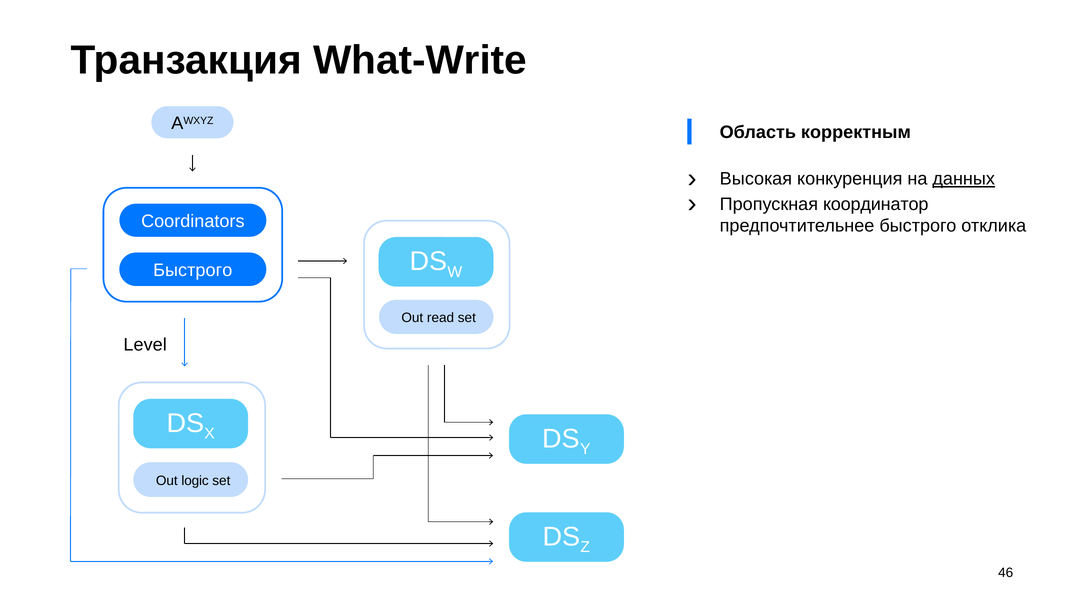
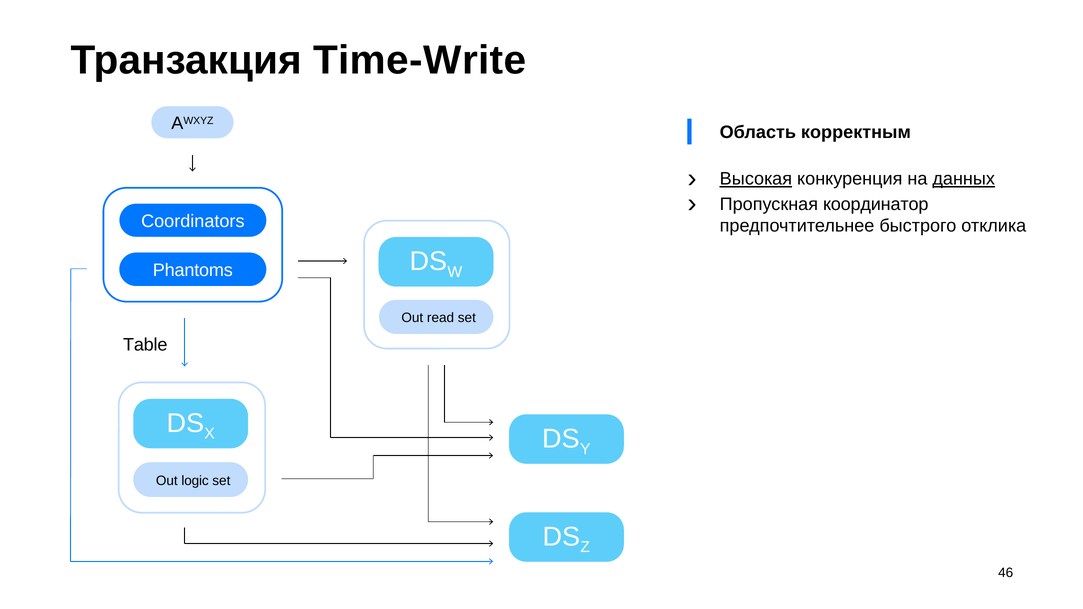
What-Write: What-Write -> Time-Write
Высокая underline: none -> present
Быстрого at (193, 271): Быстрого -> Phantoms
Level: Level -> Table
